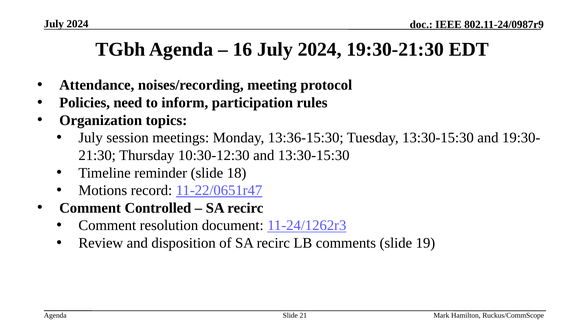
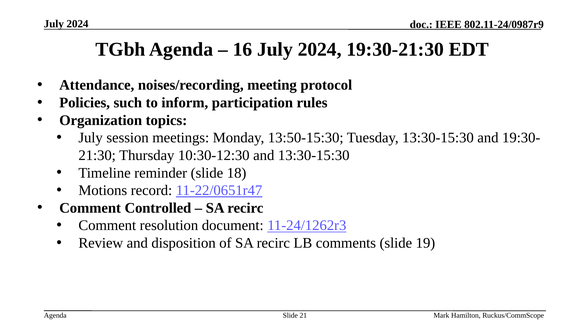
need: need -> such
13:36-15:30: 13:36-15:30 -> 13:50-15:30
